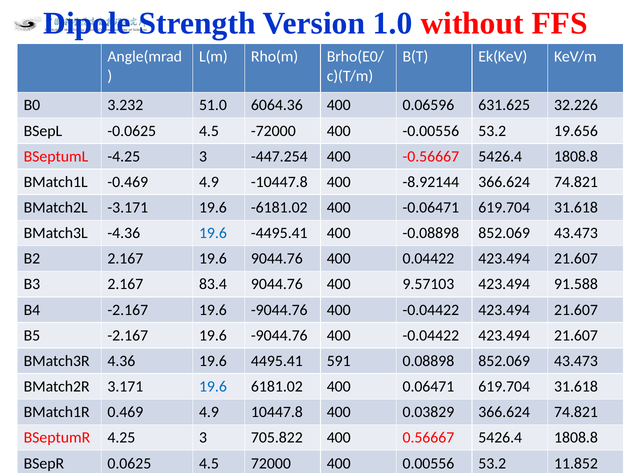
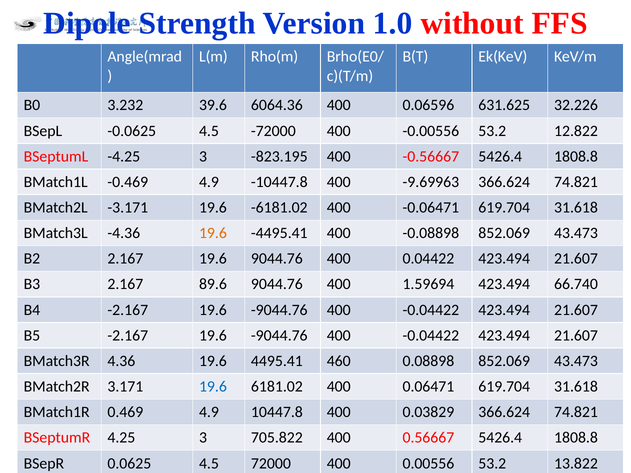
51.0: 51.0 -> 39.6
19.656: 19.656 -> 12.822
-447.254: -447.254 -> -823.195
-8.92144: -8.92144 -> -9.69963
19.6 at (213, 233) colour: blue -> orange
83.4: 83.4 -> 89.6
9.57103: 9.57103 -> 1.59694
91.588: 91.588 -> 66.740
591: 591 -> 460
11.852: 11.852 -> 13.822
